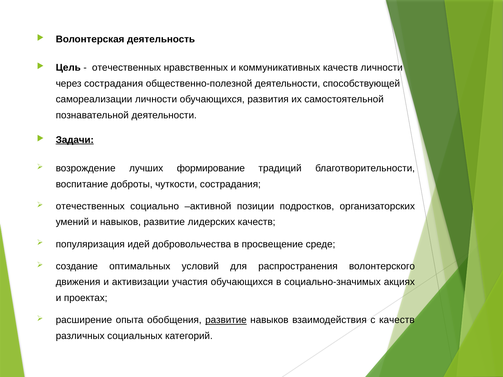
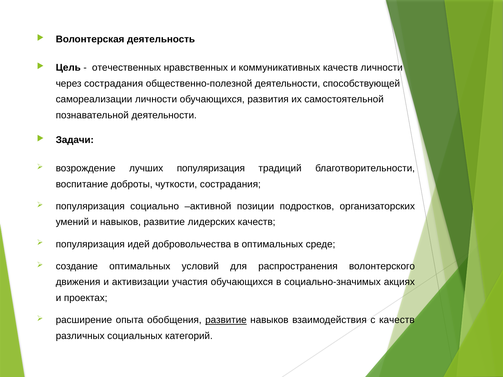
Задачи underline: present -> none
лучших формирование: формирование -> популяризация
отечественных at (90, 206): отечественных -> популяризация
в просвещение: просвещение -> оптимальных
